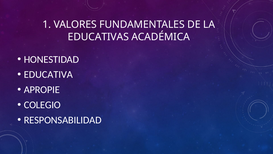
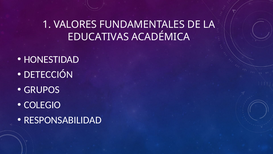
EDUCATIVA: EDUCATIVA -> DETECCIÓN
APROPIE: APROPIE -> GRUPOS
